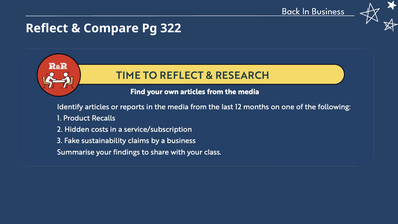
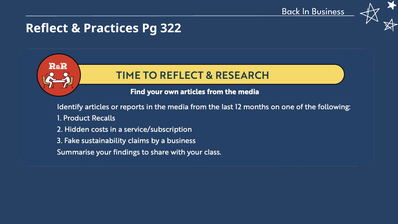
Compare: Compare -> Practices
